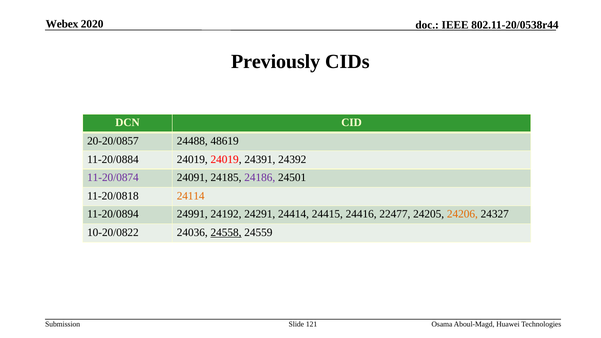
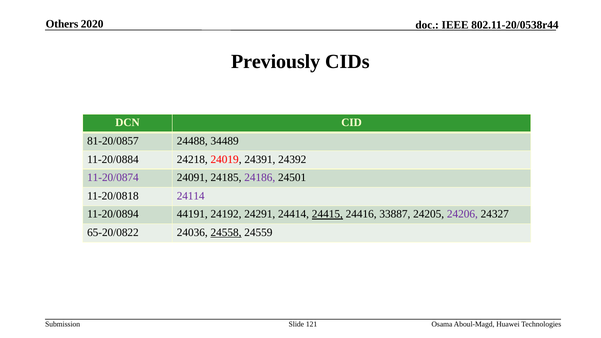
Webex: Webex -> Others
20-20/0857: 20-20/0857 -> 81-20/0857
48619: 48619 -> 34489
11-20/0884 24019: 24019 -> 24218
24114 colour: orange -> purple
24991: 24991 -> 44191
24415 underline: none -> present
22477: 22477 -> 33887
24206 colour: orange -> purple
10-20/0822: 10-20/0822 -> 65-20/0822
